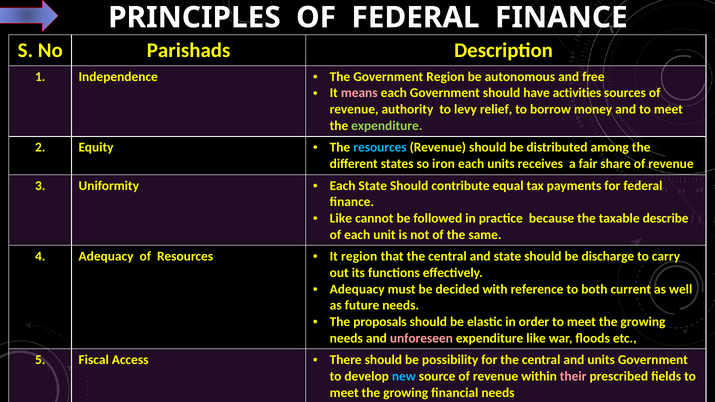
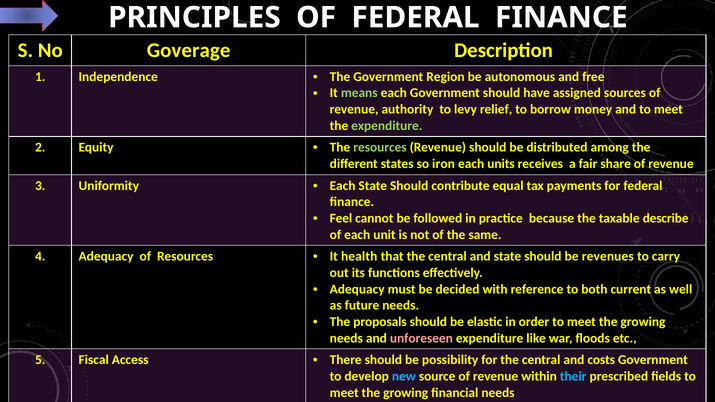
Parishads: Parishads -> Goverage
means colour: pink -> light green
activities: activities -> assigned
resources at (380, 148) colour: light blue -> light green
Like at (341, 218): Like -> Feel
It region: region -> health
discharge: discharge -> revenues
and units: units -> costs
their colour: pink -> light blue
